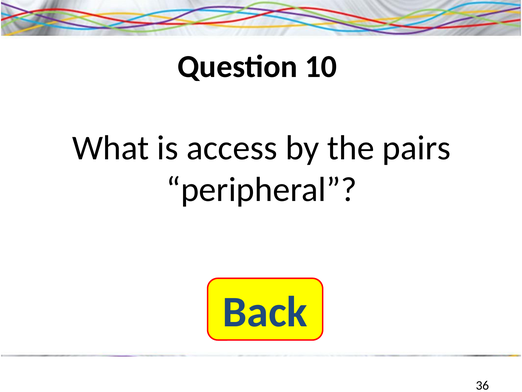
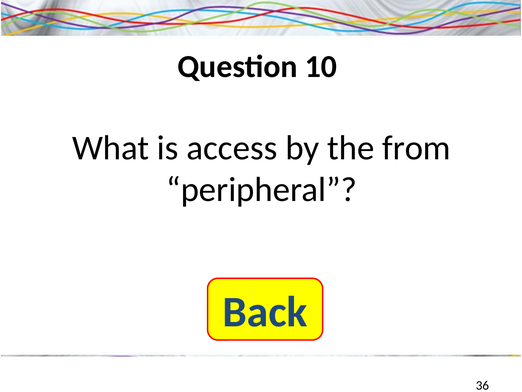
pairs: pairs -> from
